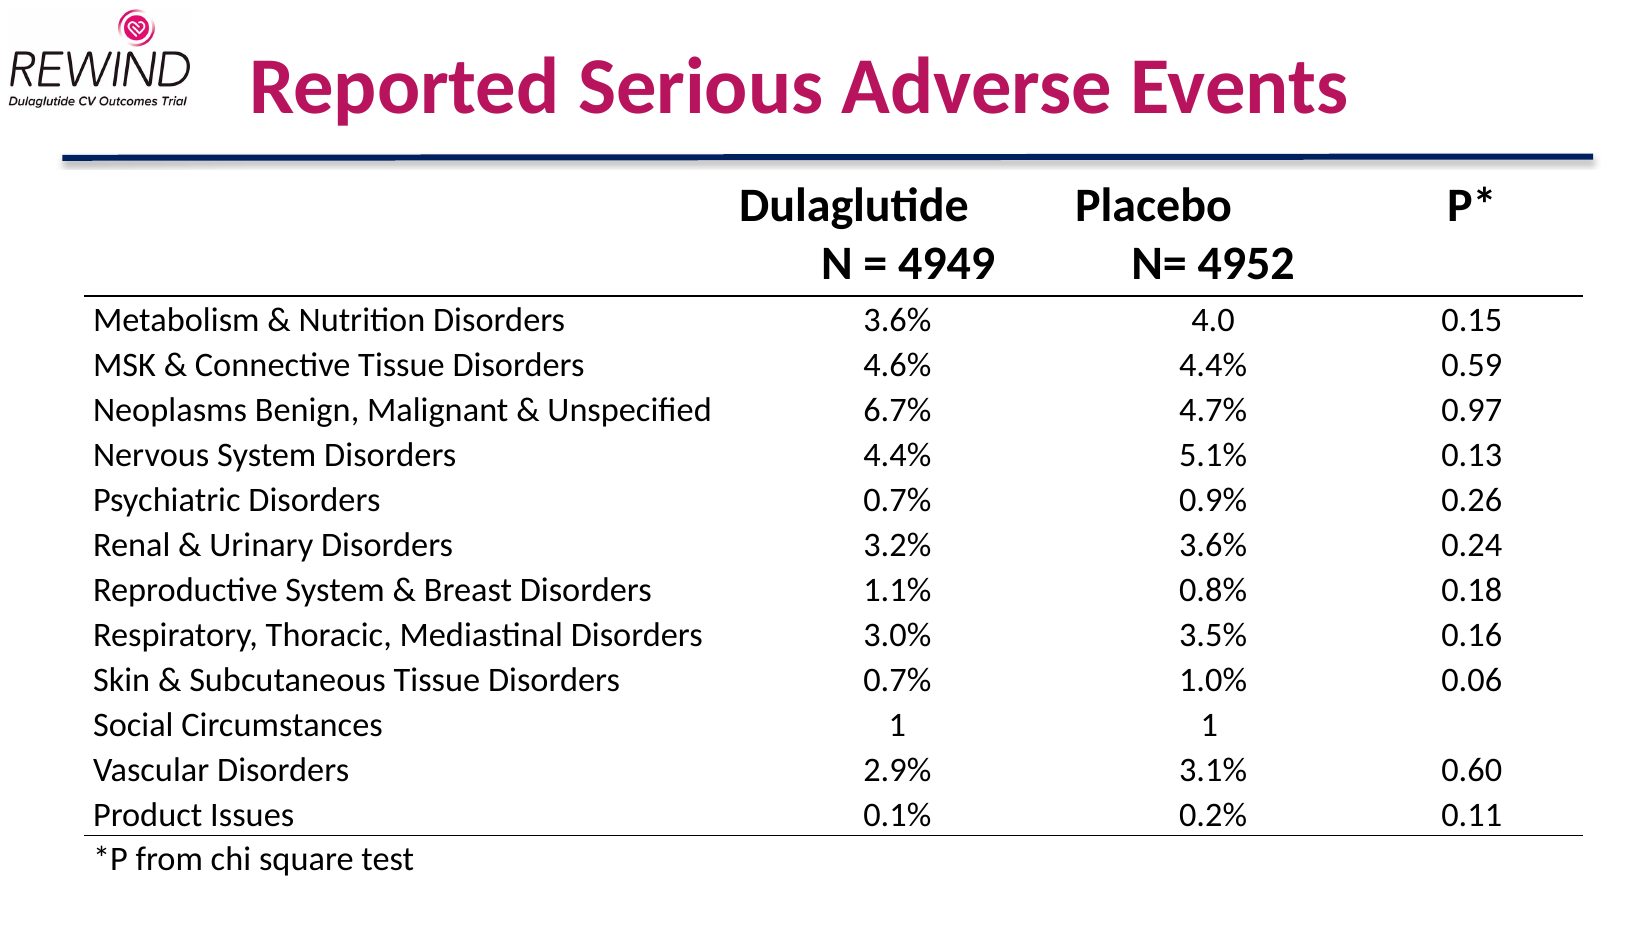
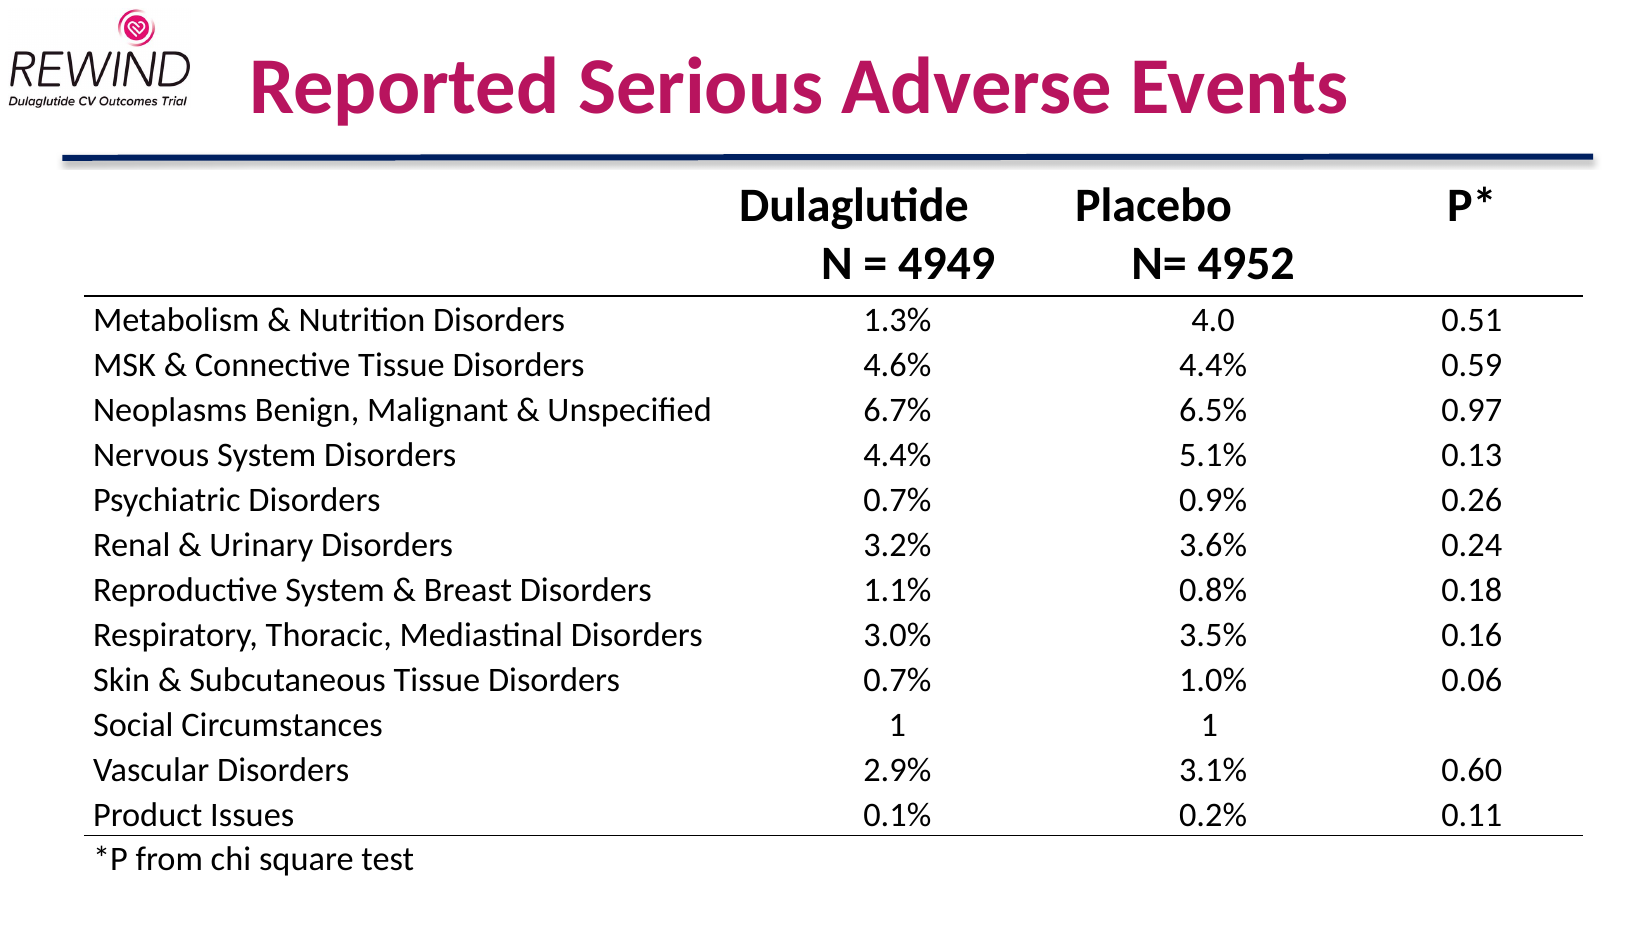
Disorders 3.6%: 3.6% -> 1.3%
0.15: 0.15 -> 0.51
4.7%: 4.7% -> 6.5%
